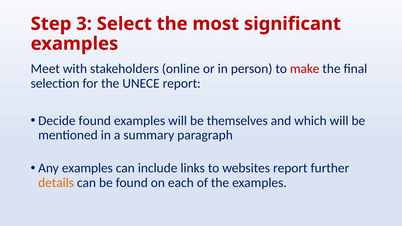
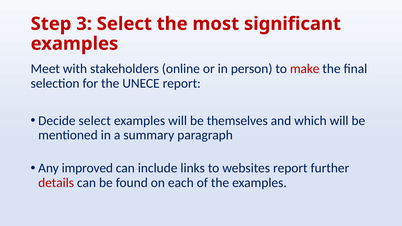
Decide found: found -> select
Any examples: examples -> improved
details colour: orange -> red
